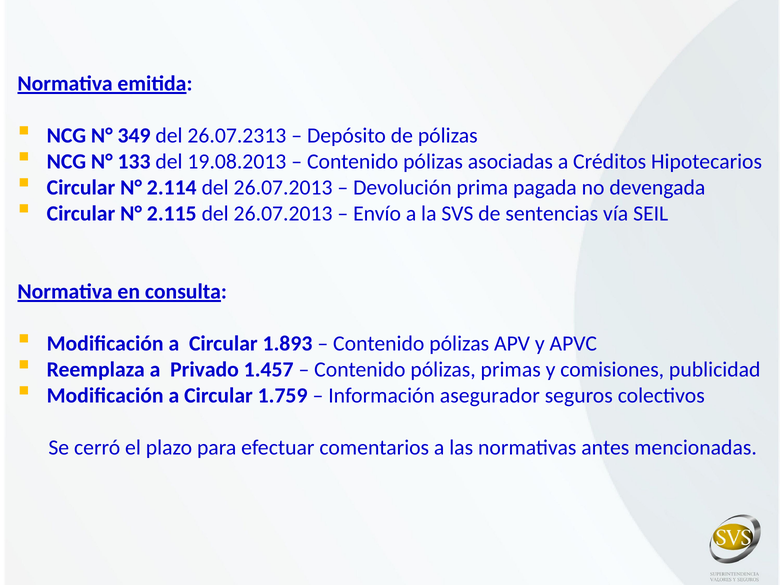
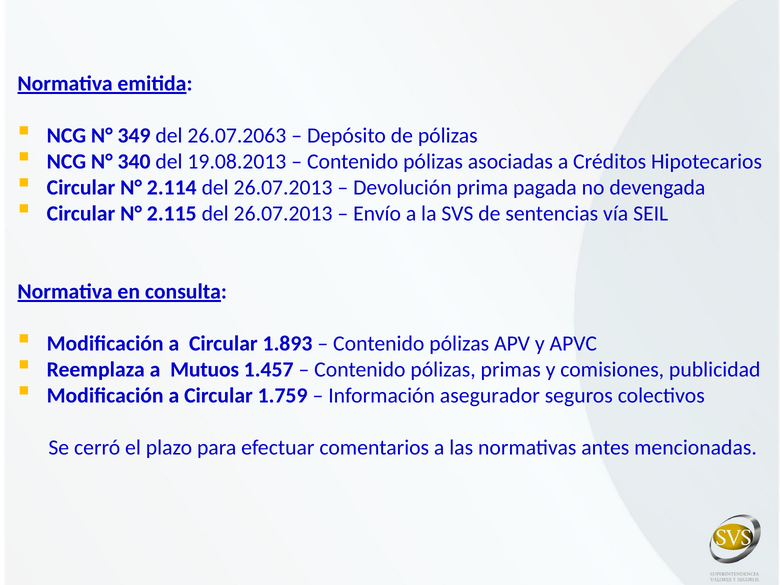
26.07.2313: 26.07.2313 -> 26.07.2063
133: 133 -> 340
Privado: Privado -> Mutuos
